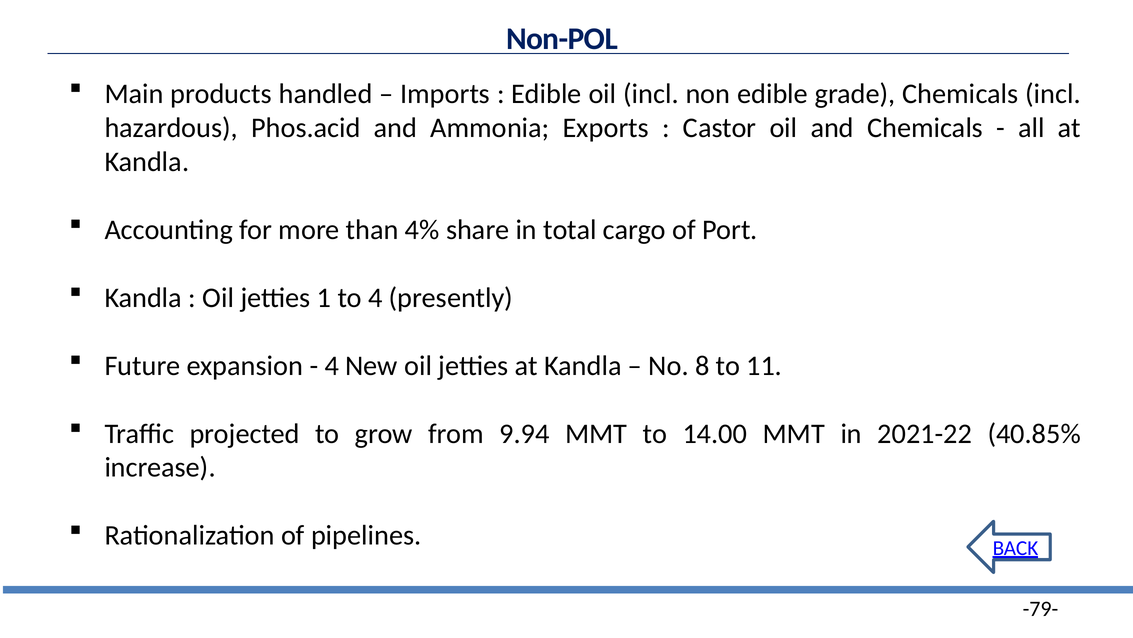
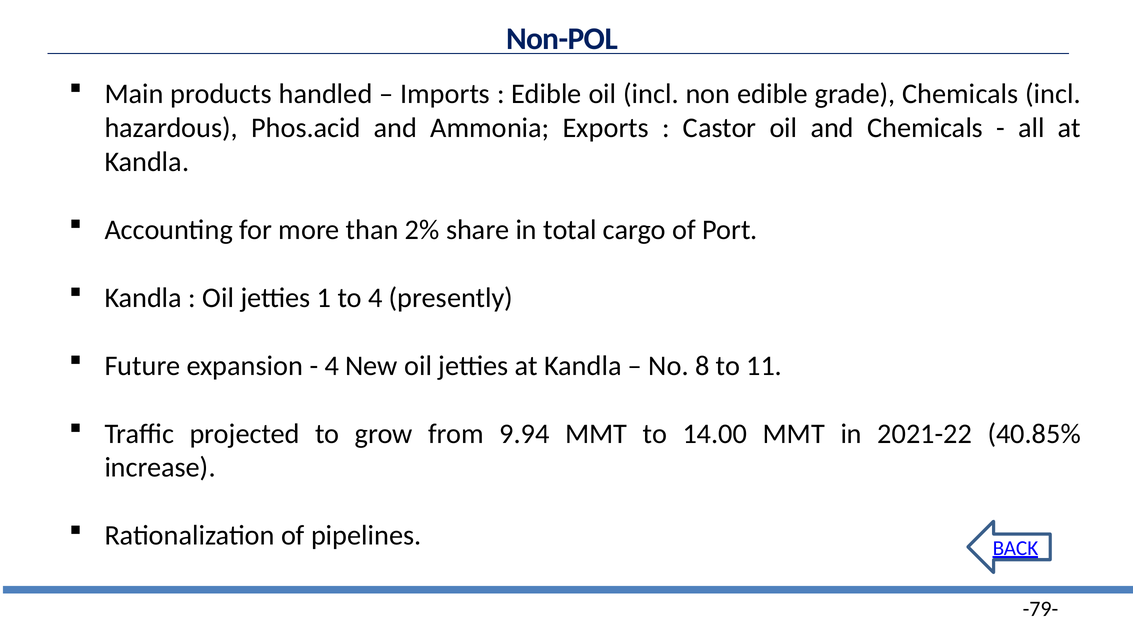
4%: 4% -> 2%
